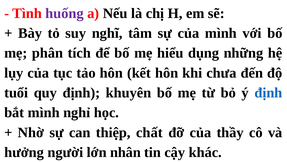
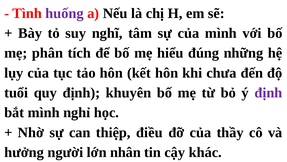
dụng: dụng -> đúng
định at (268, 92) colour: blue -> purple
chất: chất -> điều
